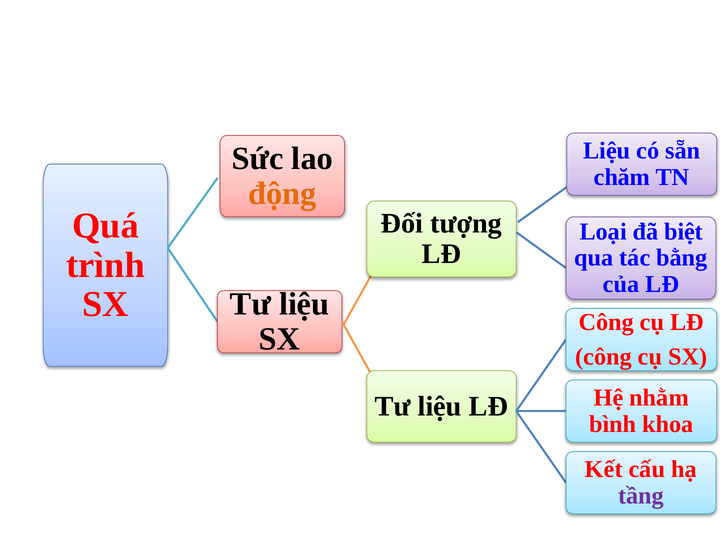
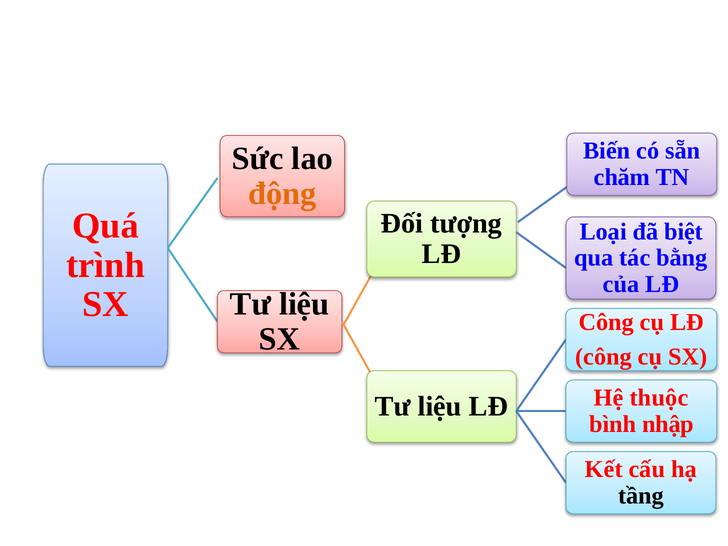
Liệu at (607, 151): Liệu -> Biến
nhằm: nhằm -> thuộc
khoa: khoa -> nhập
tầng colour: purple -> black
